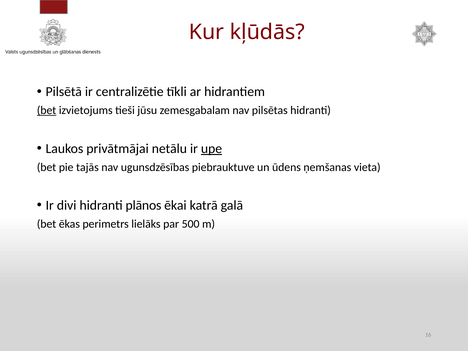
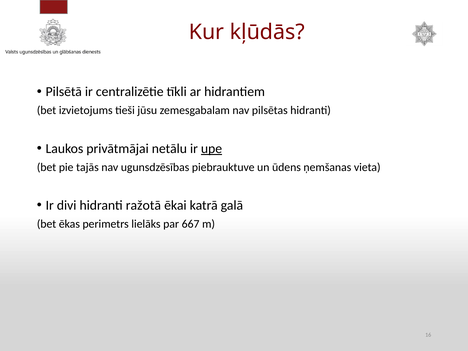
bet at (47, 110) underline: present -> none
plānos: plānos -> ražotā
500: 500 -> 667
